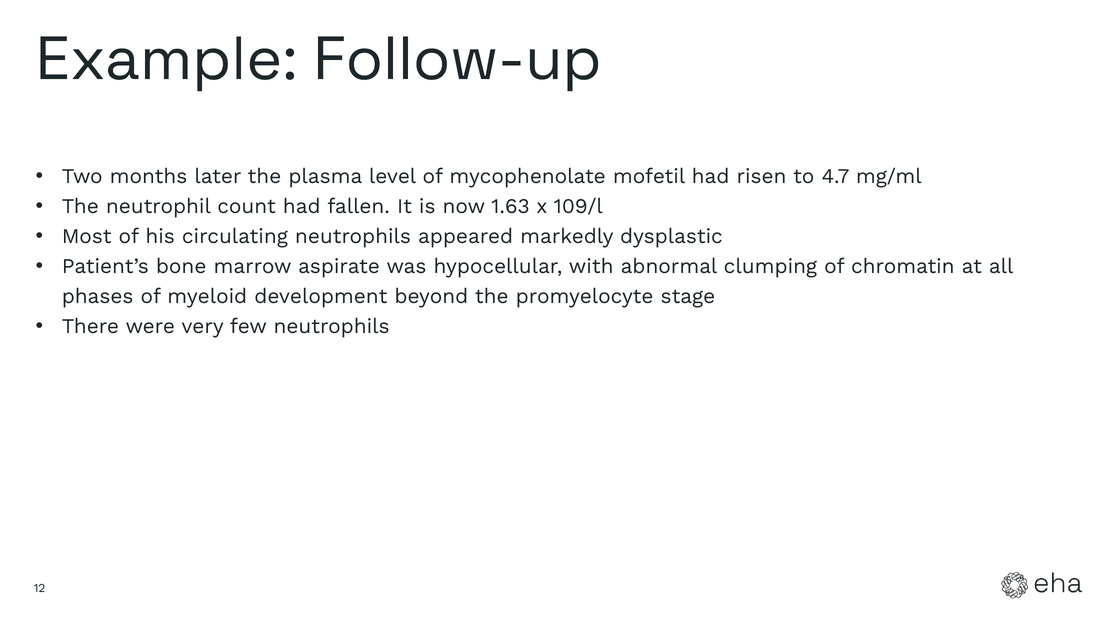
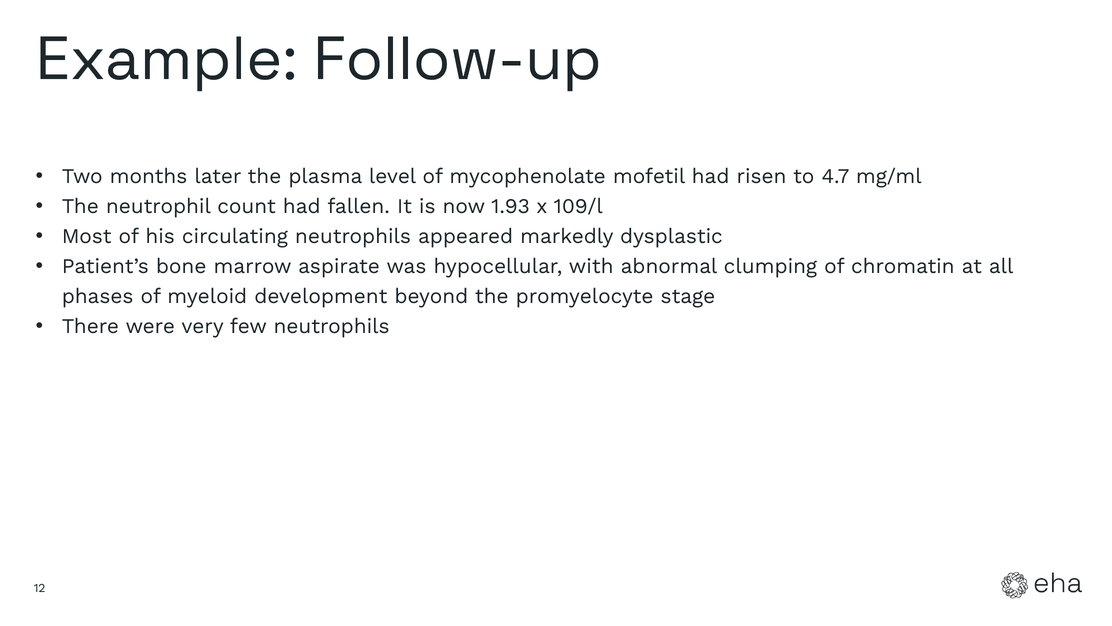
1.63: 1.63 -> 1.93
